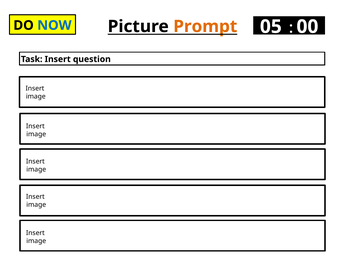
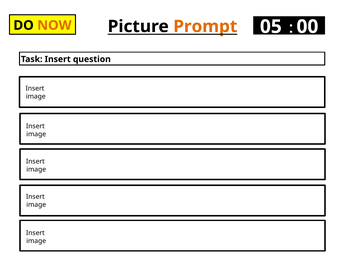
NOW colour: blue -> orange
